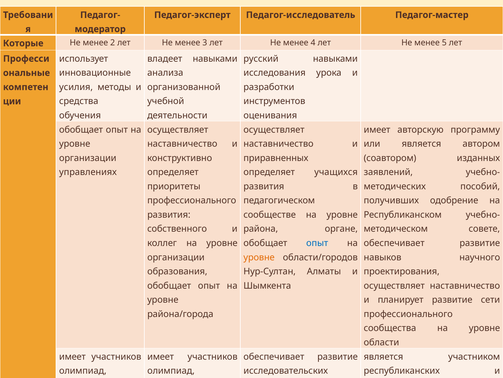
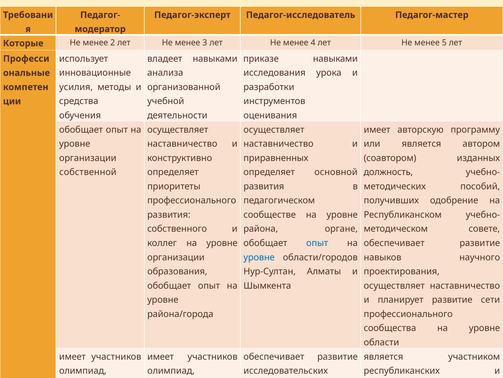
русский: русский -> приказе
управлениях: управлениях -> собственной
учащихся: учащихся -> основной
заявлений: заявлений -> должность
уровне at (259, 257) colour: orange -> blue
